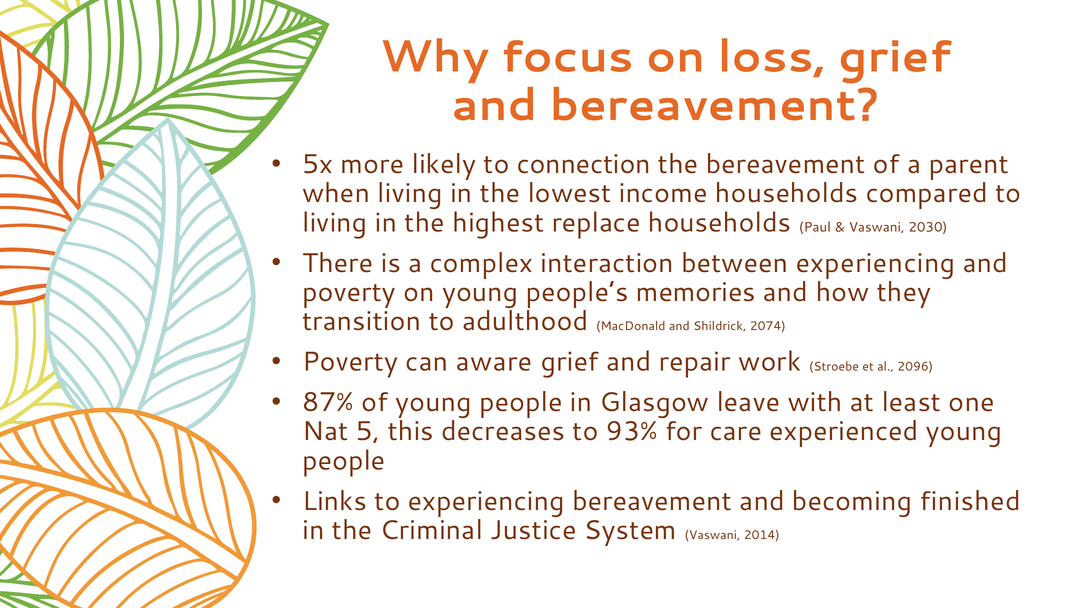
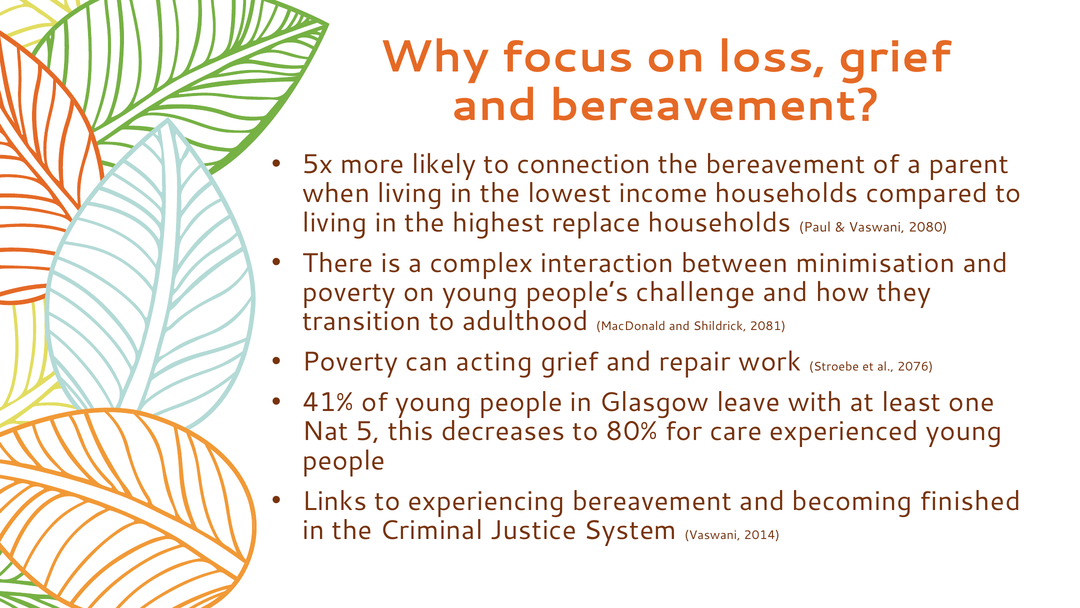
2030: 2030 -> 2080
between experiencing: experiencing -> minimisation
memories: memories -> challenge
2074: 2074 -> 2081
aware: aware -> acting
2096: 2096 -> 2076
87%: 87% -> 41%
93%: 93% -> 80%
